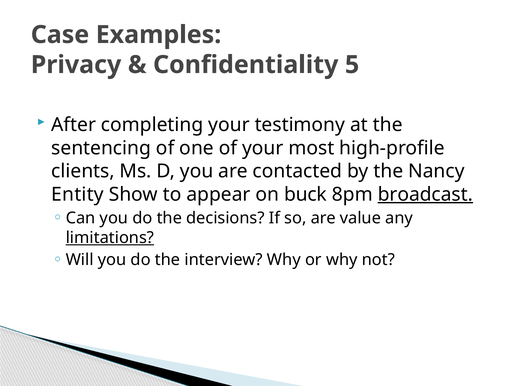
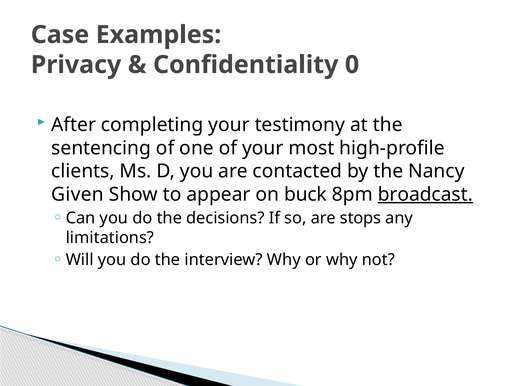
5: 5 -> 0
Entity: Entity -> Given
value: value -> stops
limitations underline: present -> none
